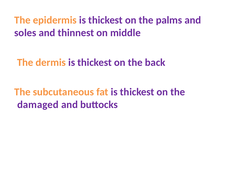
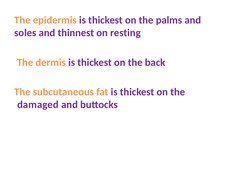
middle: middle -> resting
